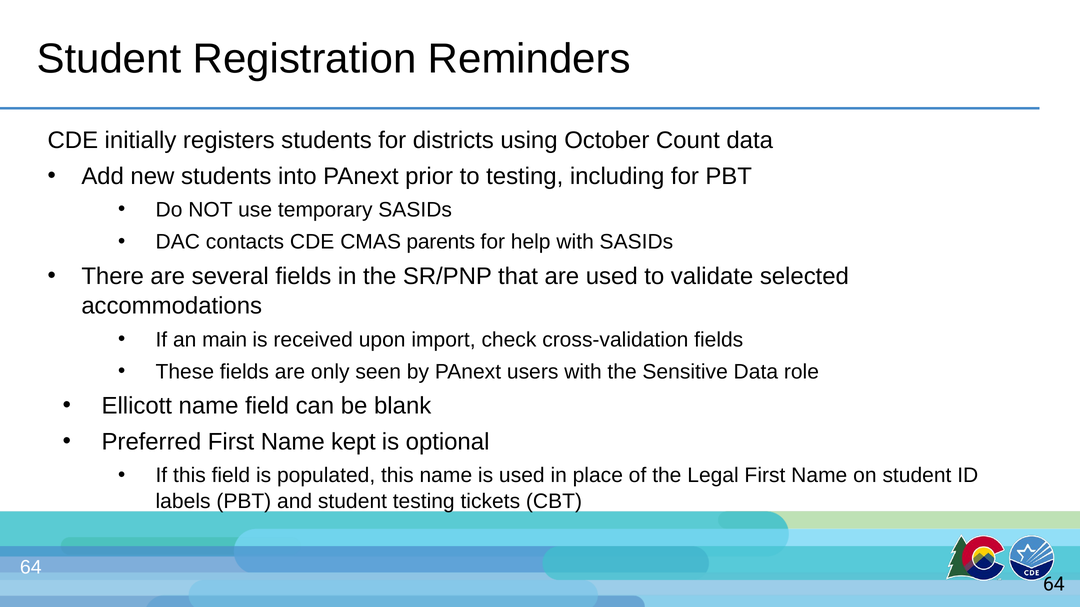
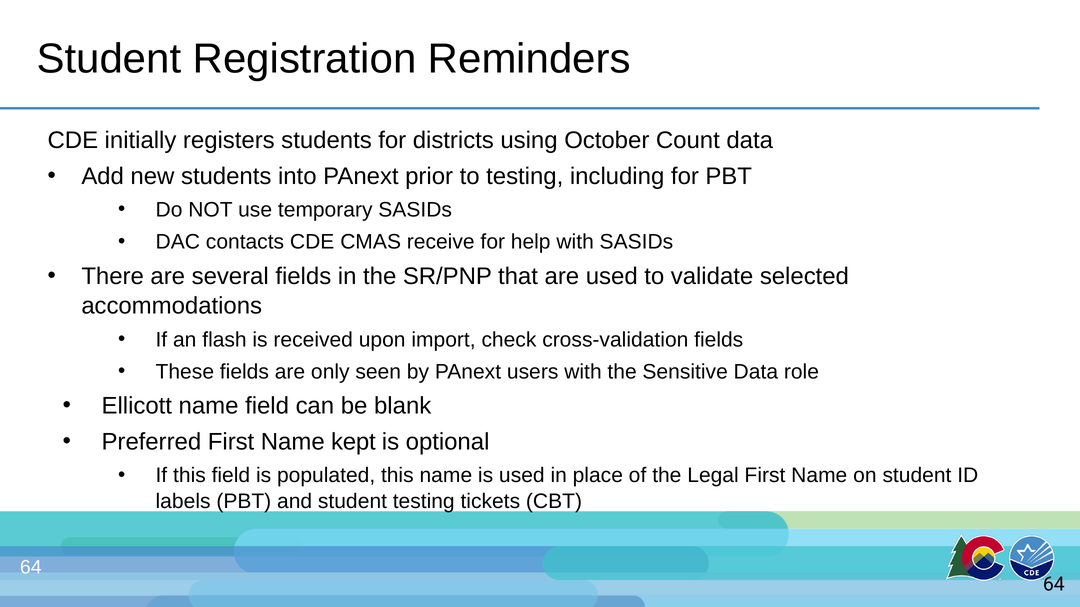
parents: parents -> receive
main: main -> flash
